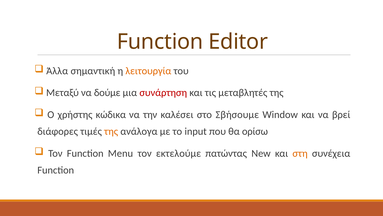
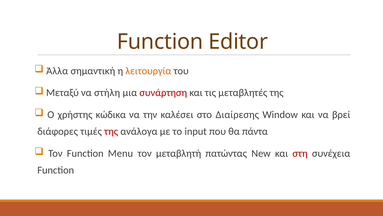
δούμε: δούμε -> στήλη
Σβήσουμε: Σβήσουμε -> Διαίρεσης
της at (111, 131) colour: orange -> red
ορίσω: ορίσω -> πάντα
εκτελούμε: εκτελούμε -> μεταβλητή
στη colour: orange -> red
